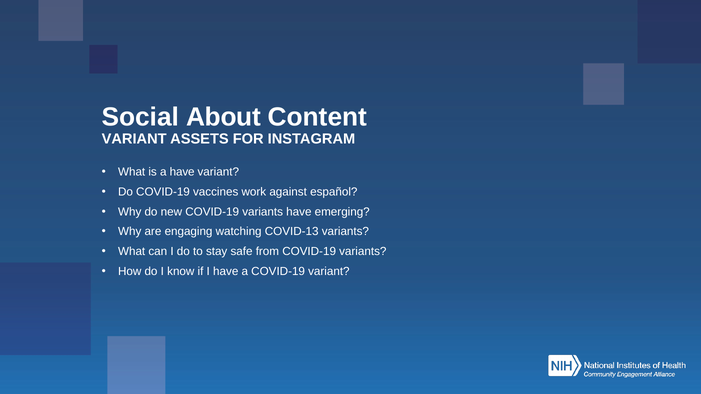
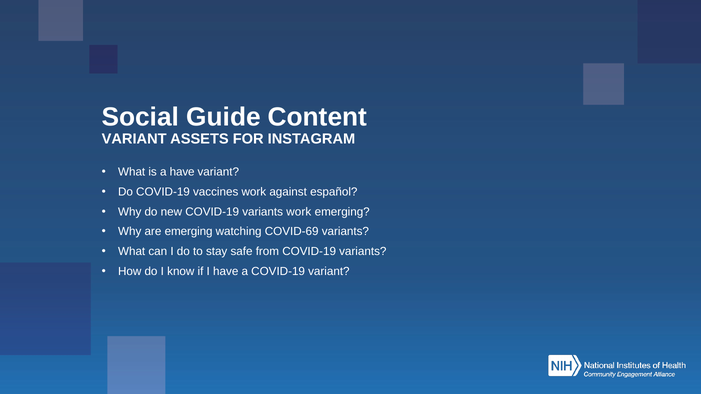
About: About -> Guide
variants have: have -> work
are engaging: engaging -> emerging
COVID-13: COVID-13 -> COVID-69
